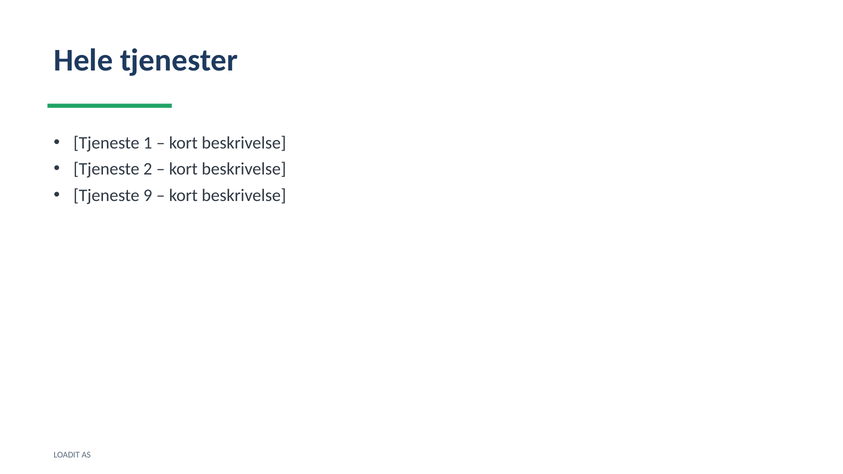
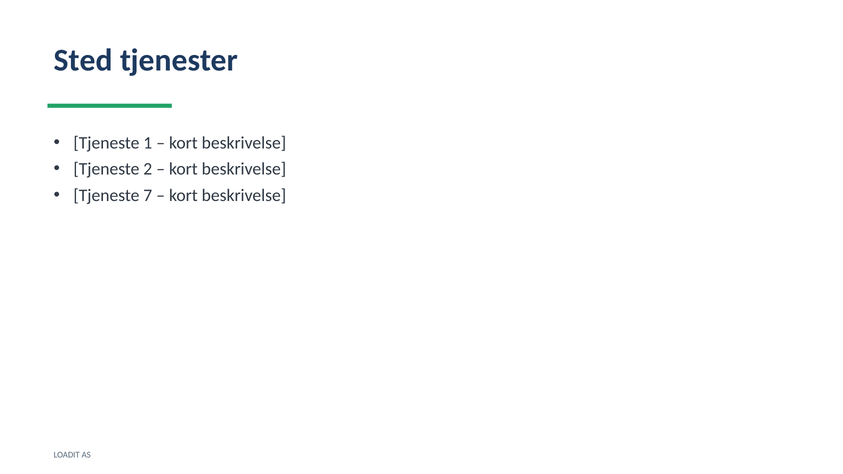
Hele: Hele -> Sted
9: 9 -> 7
